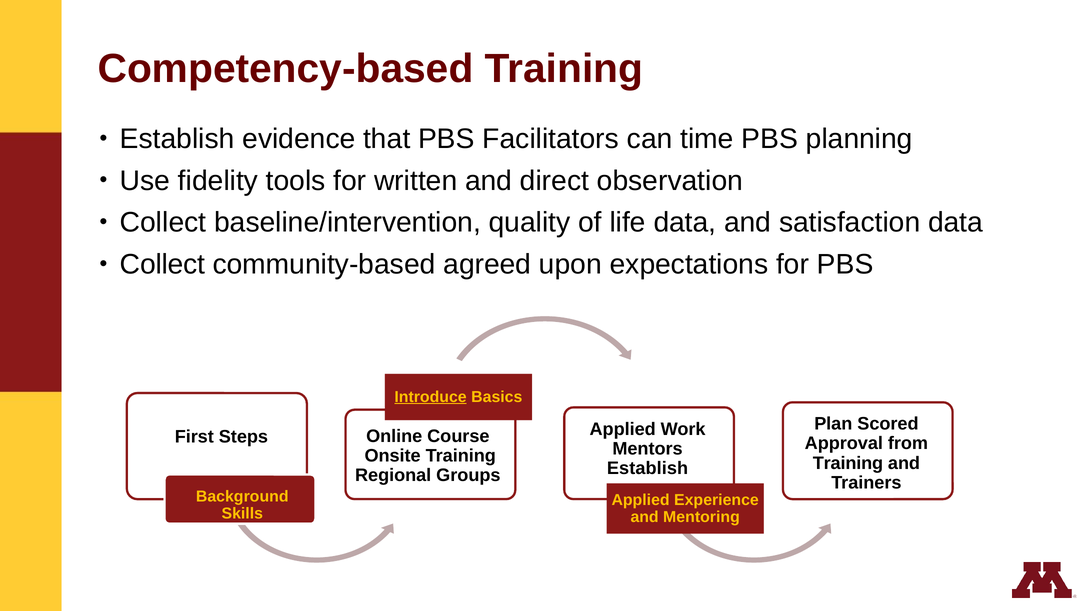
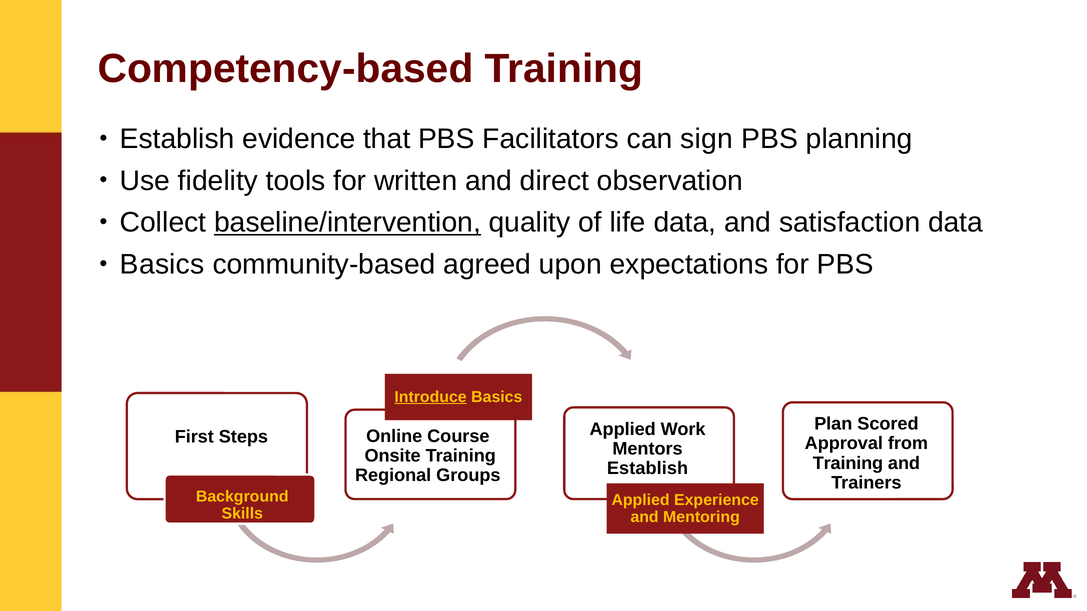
time: time -> sign
baseline/intervention underline: none -> present
Collect at (162, 265): Collect -> Basics
